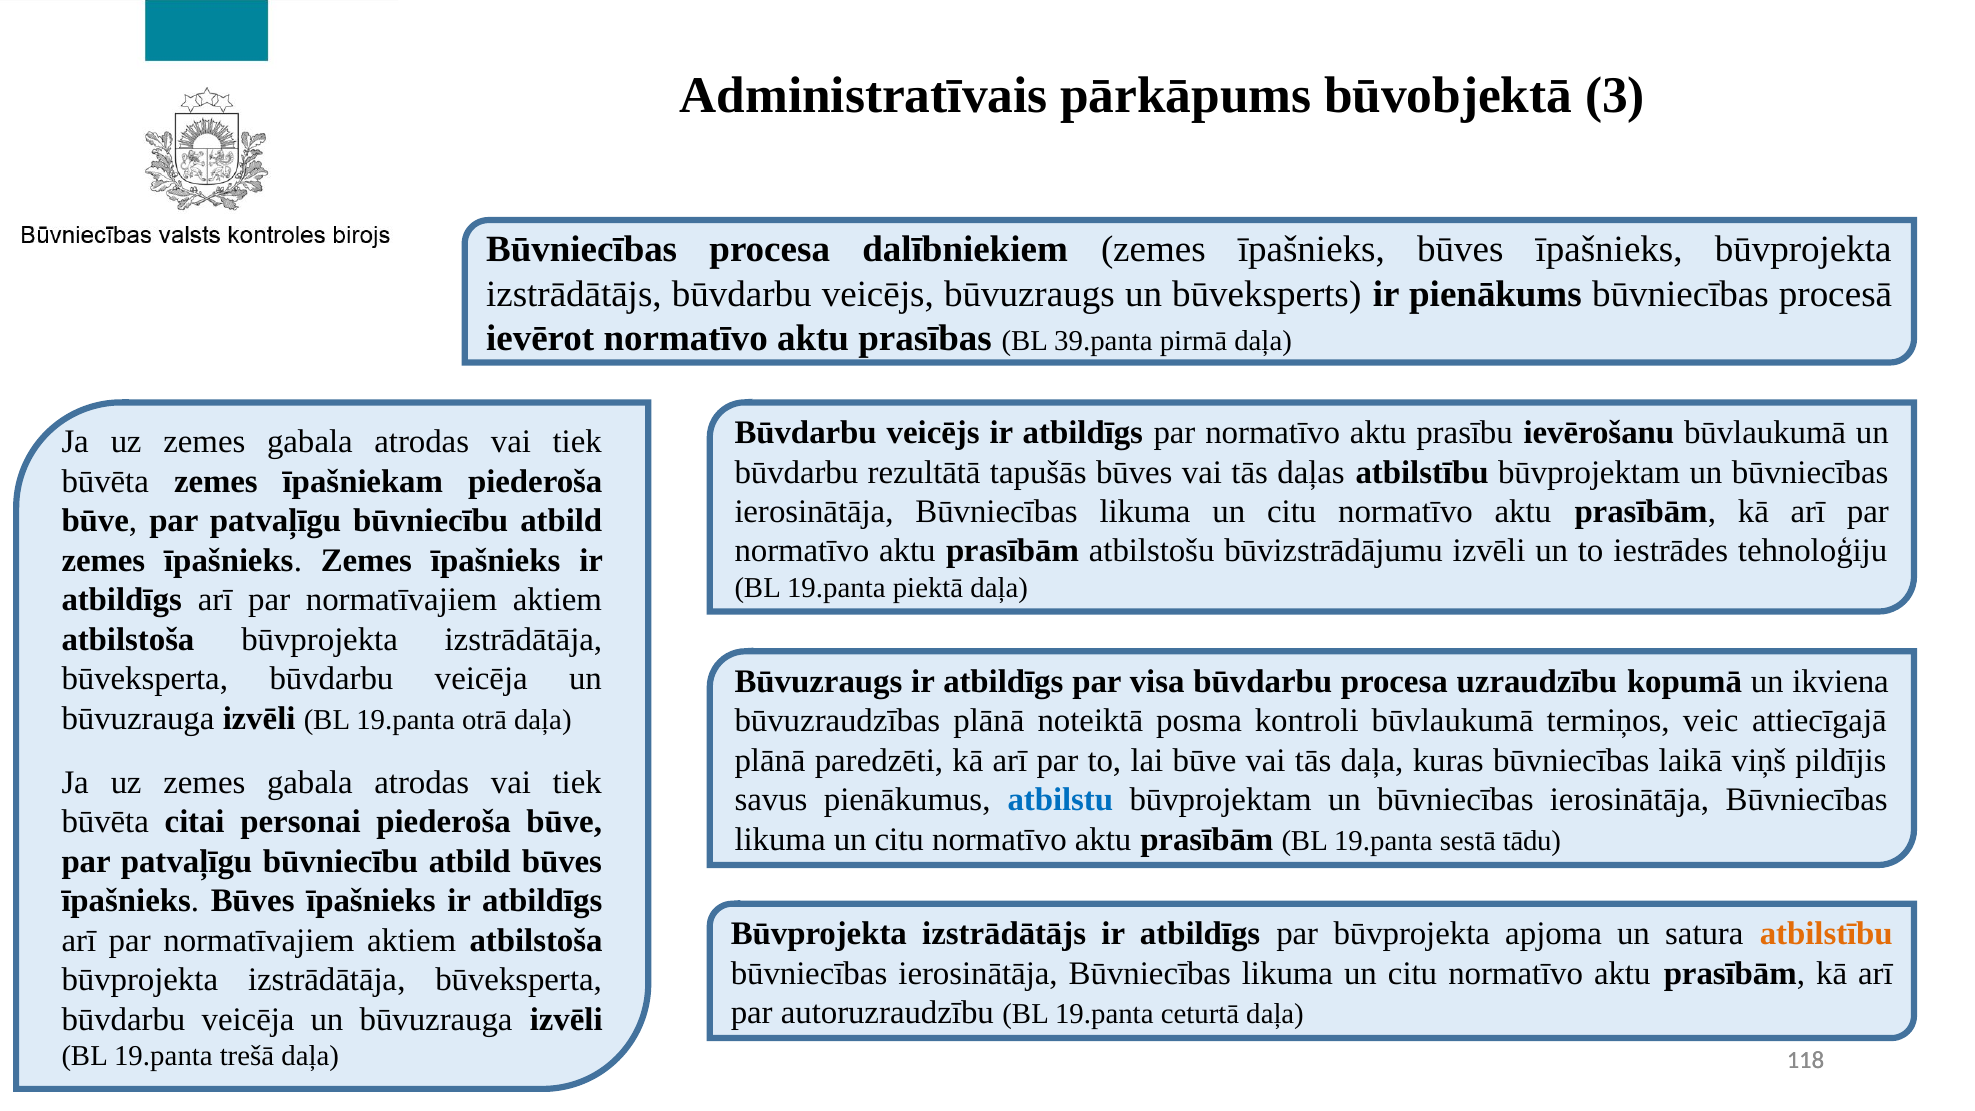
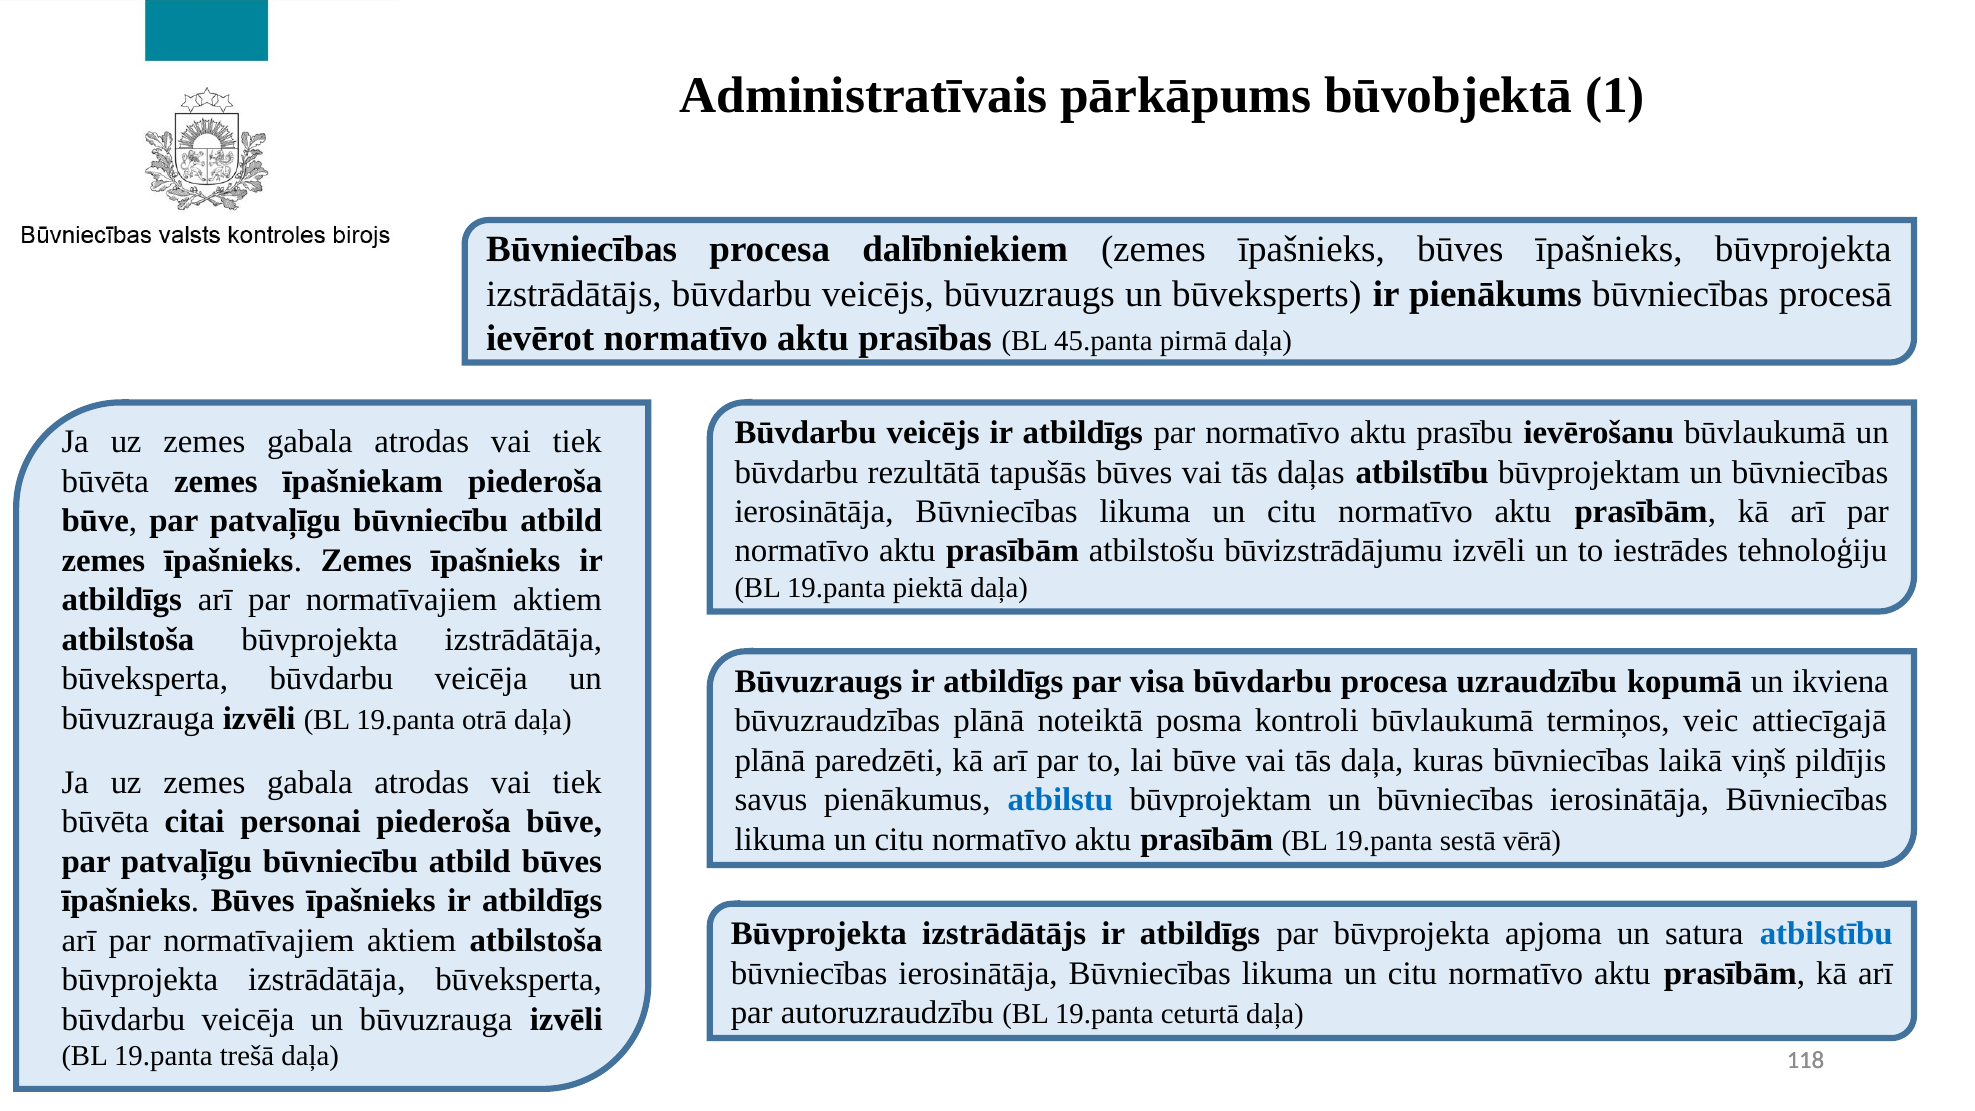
3: 3 -> 1
39.panta: 39.panta -> 45.panta
tādu: tādu -> vērā
atbilstību at (1826, 934) colour: orange -> blue
